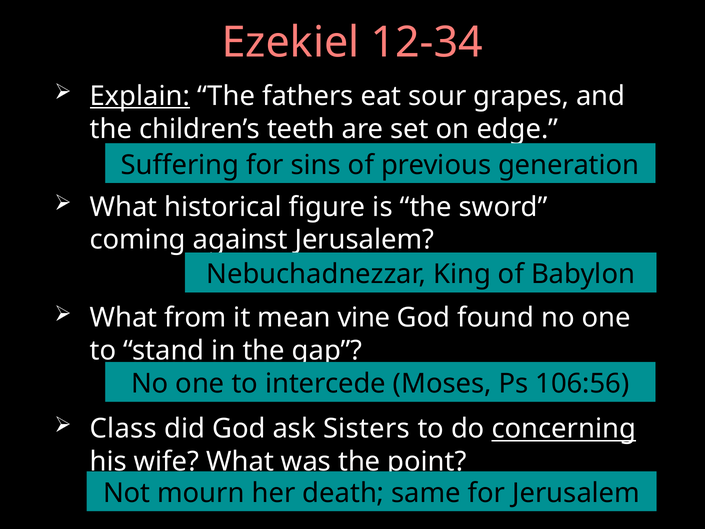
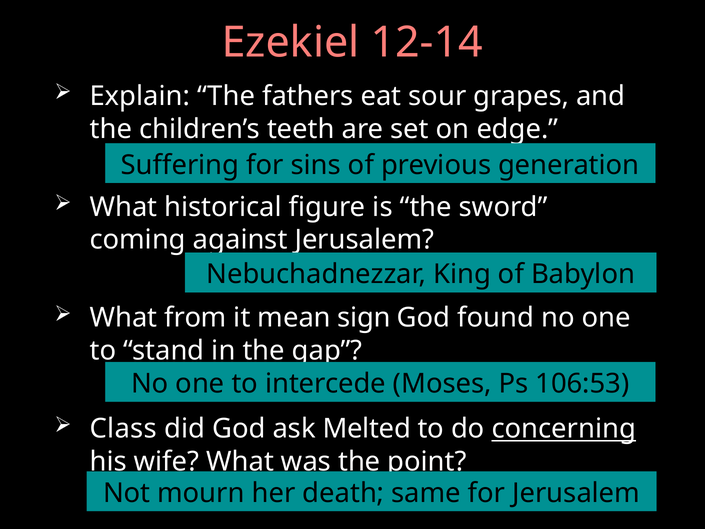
12-34: 12-34 -> 12-14
Explain underline: present -> none
vine: vine -> sign
106:56: 106:56 -> 106:53
Sisters: Sisters -> Melted
